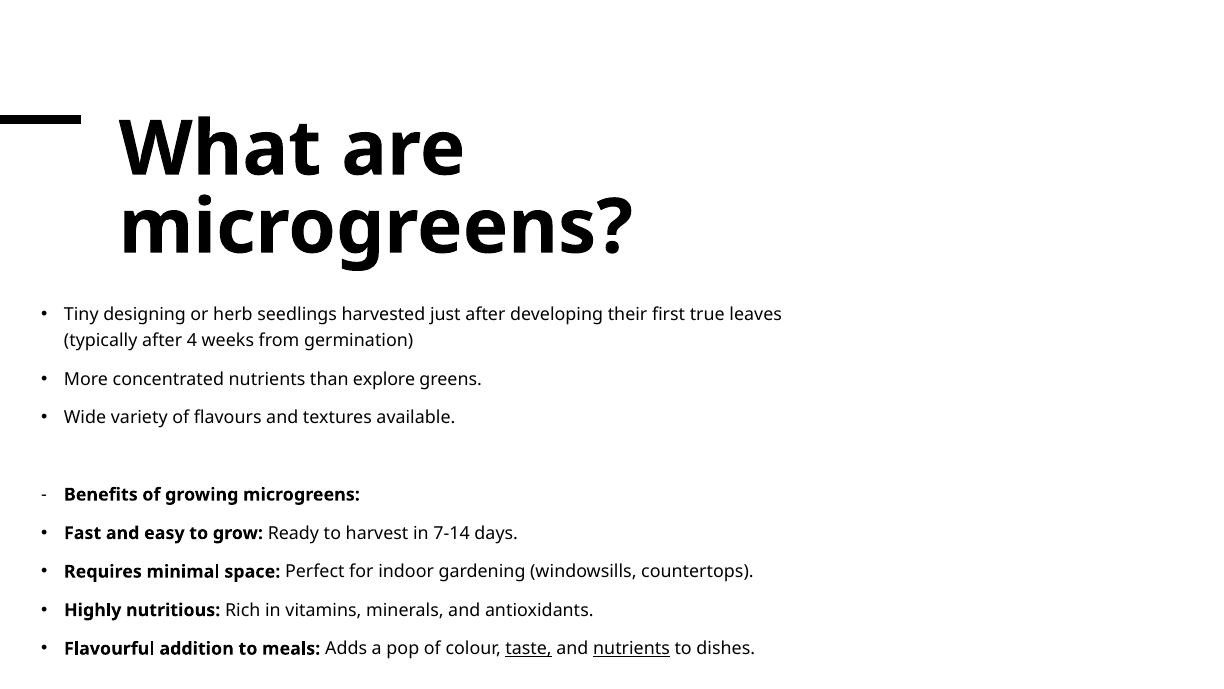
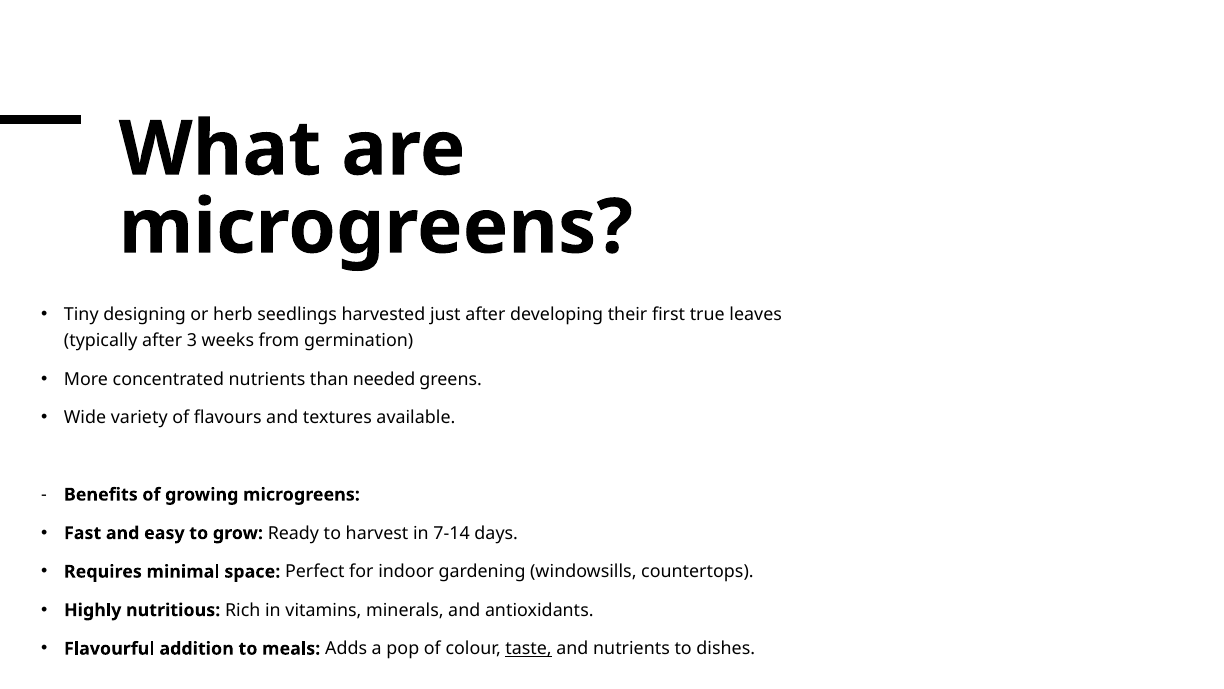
4: 4 -> 3
explore: explore -> needed
nutrients at (632, 648) underline: present -> none
